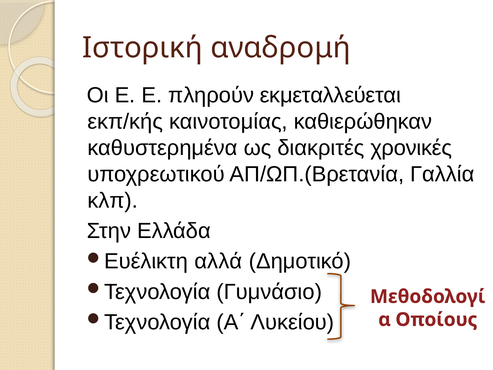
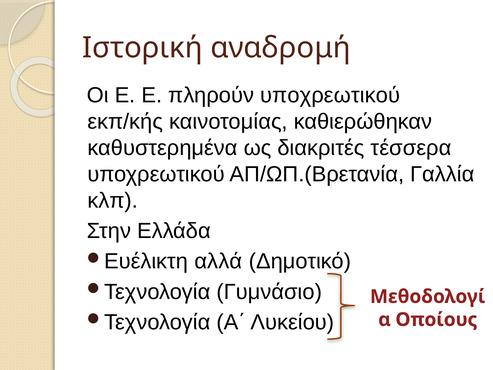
πληρούν εκμεταλλεύεται: εκμεταλλεύεται -> υποχρεωτικού
χρονικές: χρονικές -> τέσσερα
